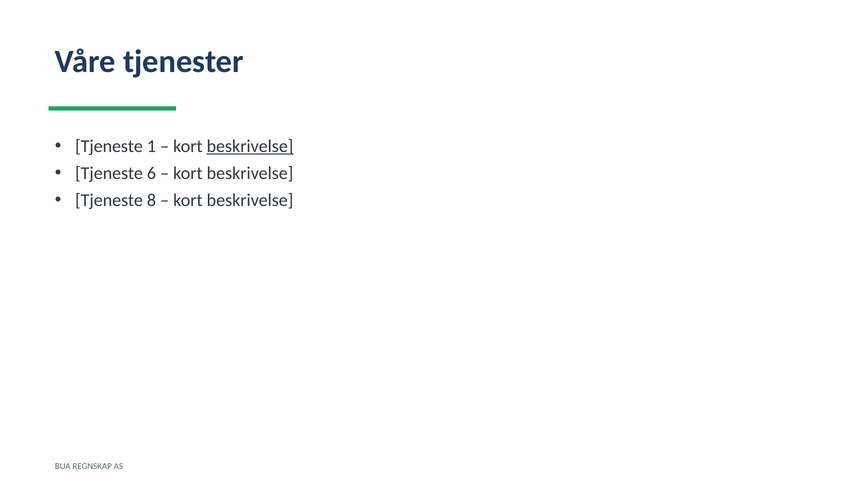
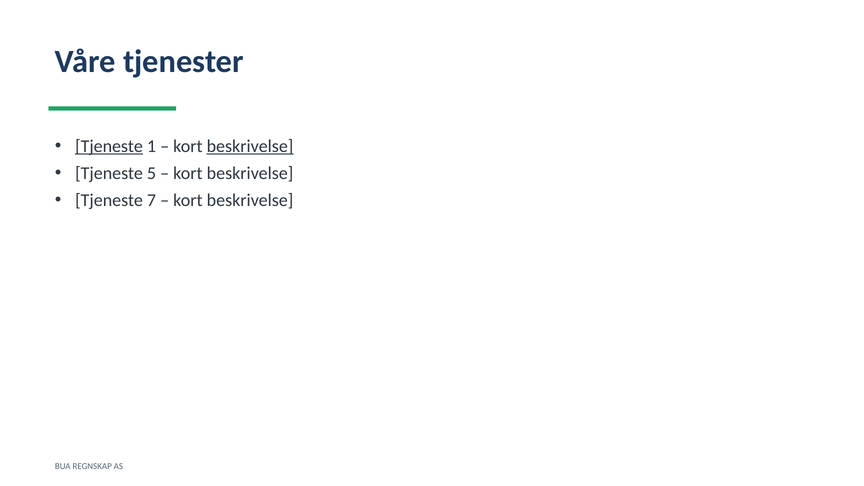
Tjeneste at (109, 146) underline: none -> present
6: 6 -> 5
8: 8 -> 7
